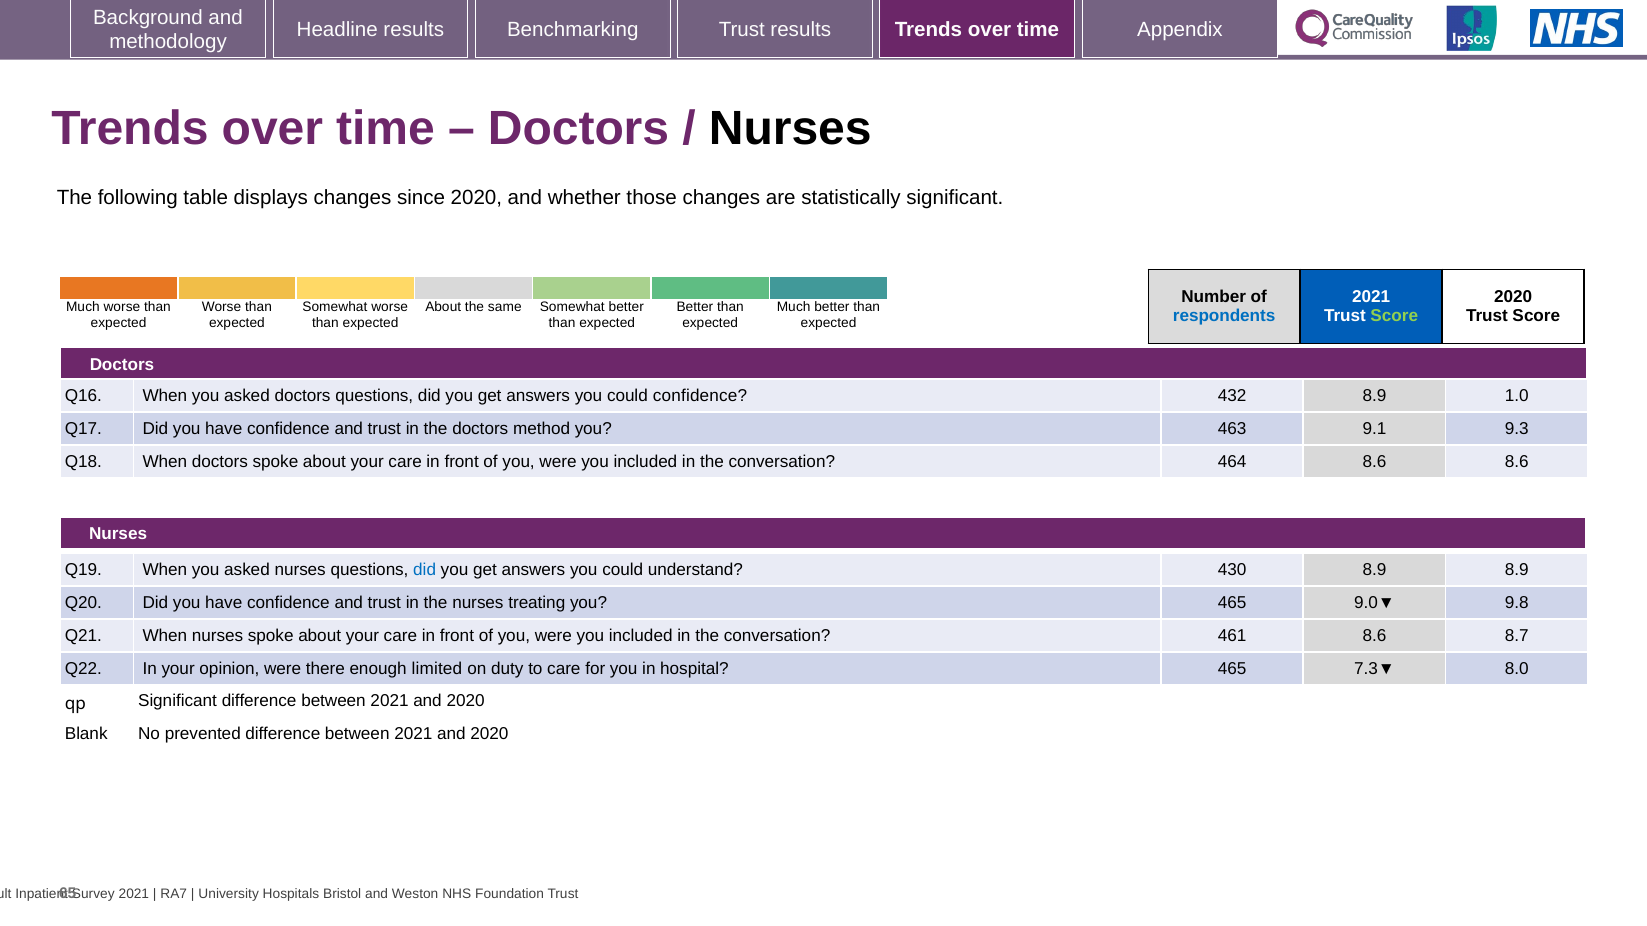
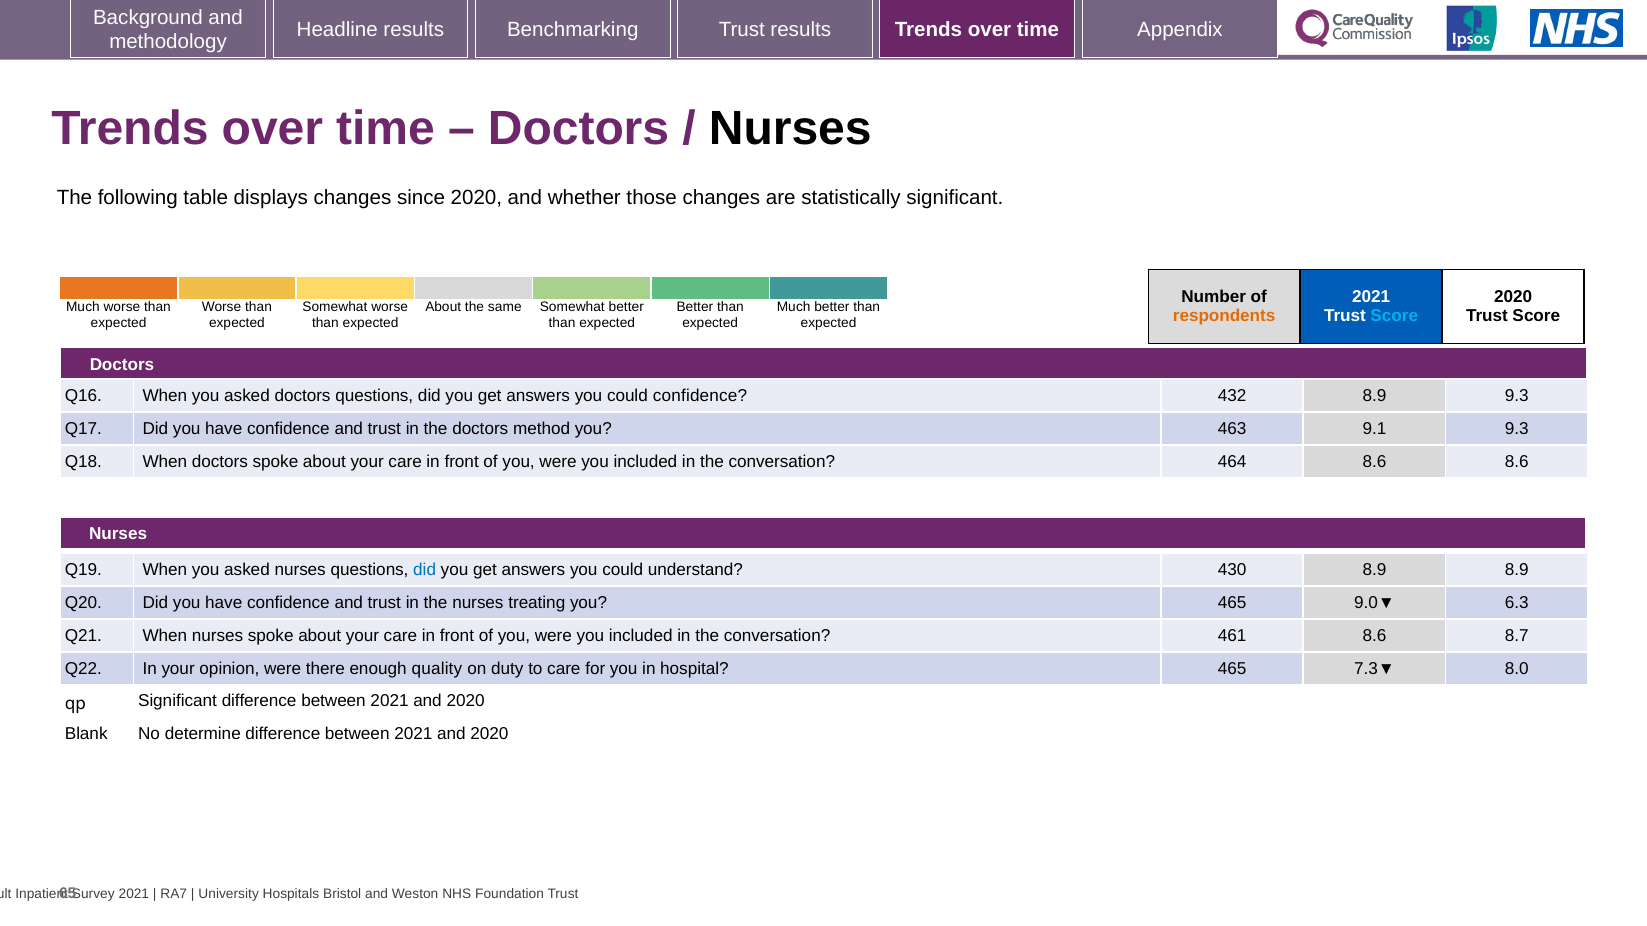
respondents colour: blue -> orange
Score at (1394, 316) colour: light green -> light blue
8.9 1.0: 1.0 -> 9.3
9.8: 9.8 -> 6.3
limited: limited -> quality
prevented: prevented -> determine
